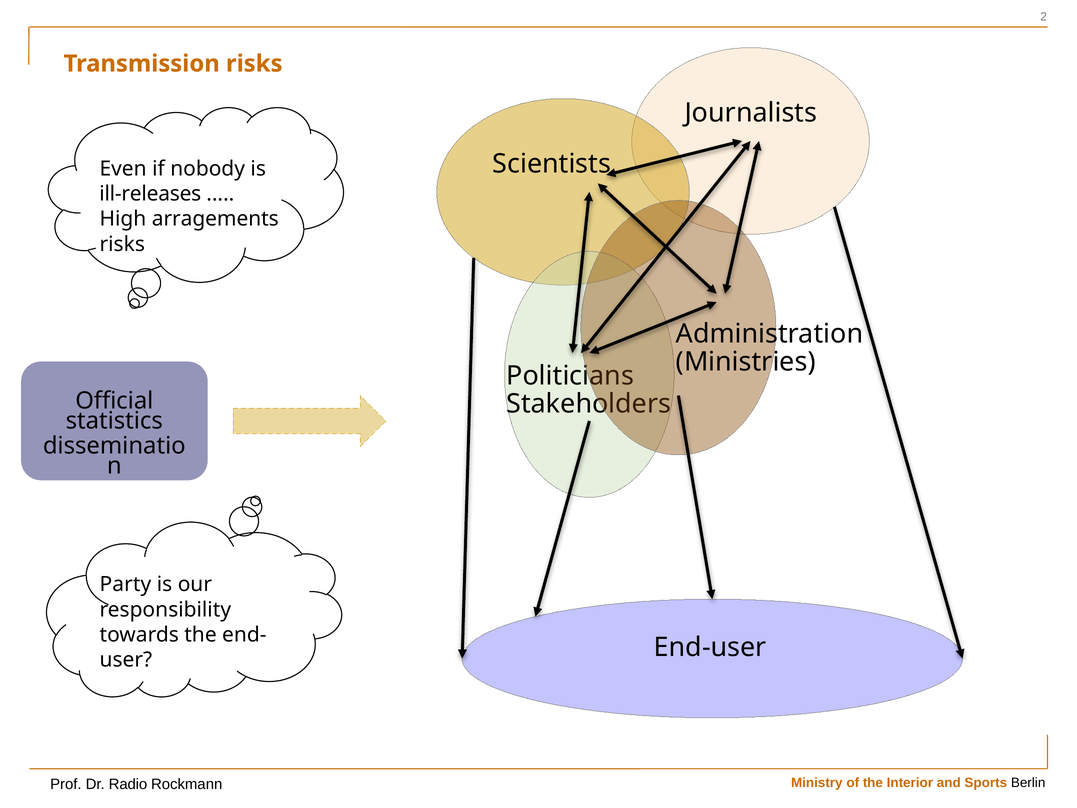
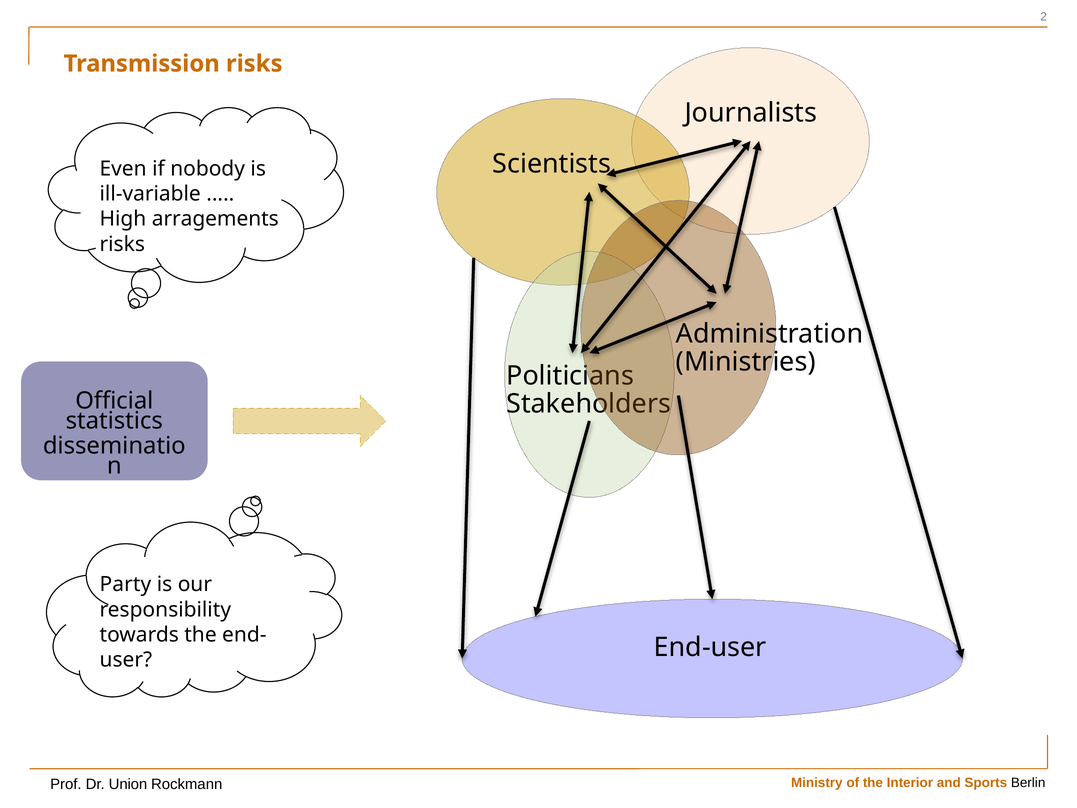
ill-releases: ill-releases -> ill-variable
Radio: Radio -> Union
